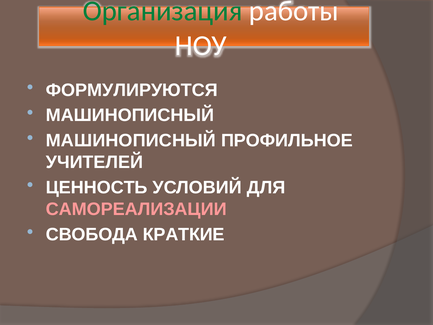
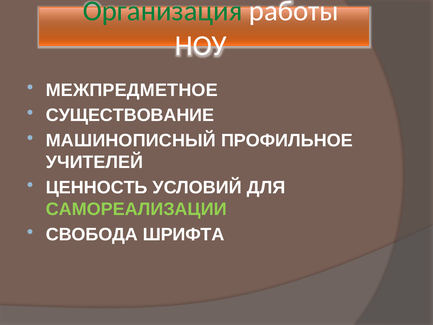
ФОРМУЛИРУЮТСЯ: ФОРМУЛИРУЮТСЯ -> МЕЖПРЕДМЕТНОЕ
МАШИНОПИСНЫЙ at (130, 115): МАШИНОПИСНЫЙ -> СУЩЕСТВОВАНИЕ
САМОРЕАЛИЗАЦИИ colour: pink -> light green
КРАТКИЕ: КРАТКИЕ -> ШРИФТА
